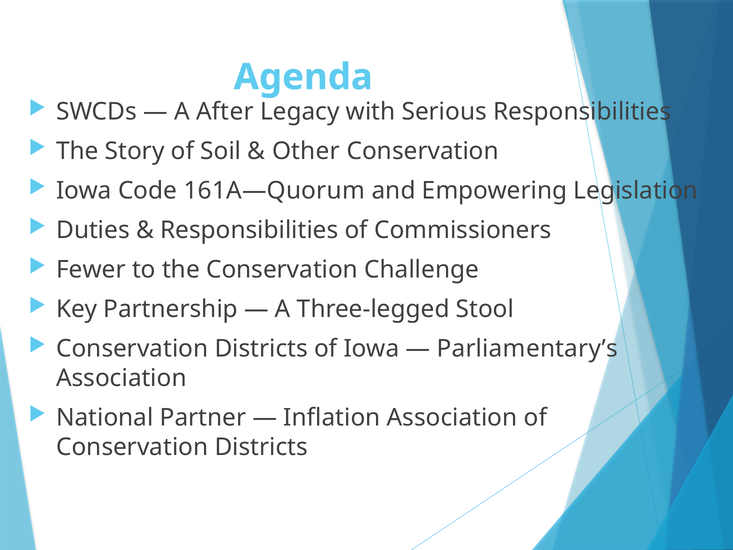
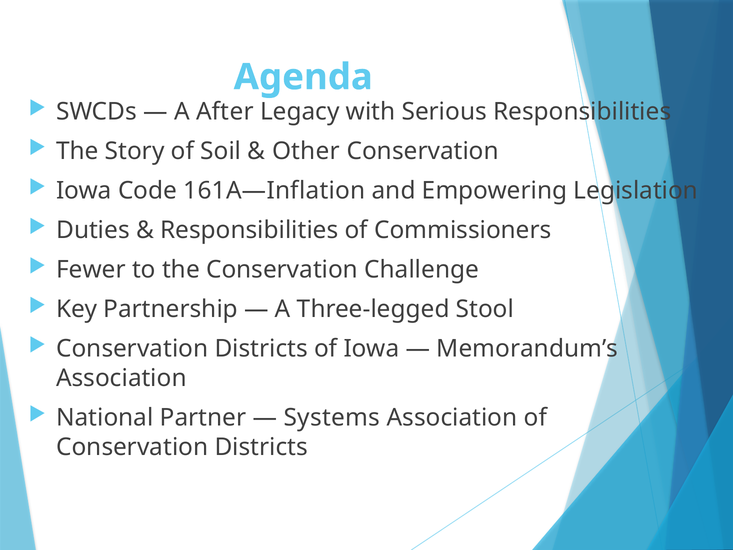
161A—Quorum: 161A—Quorum -> 161A—Inflation
Parliamentary’s: Parliamentary’s -> Memorandum’s
Inflation: Inflation -> Systems
